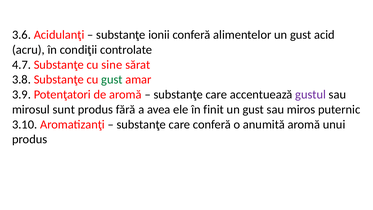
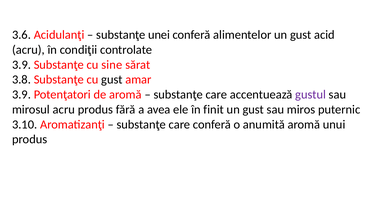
ionii: ionii -> unei
4.7 at (22, 65): 4.7 -> 3.9
gust at (112, 80) colour: green -> black
mirosul sunt: sunt -> acru
